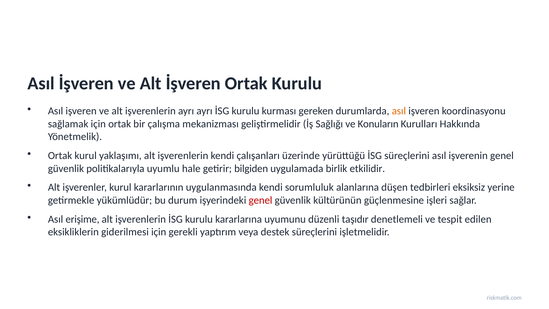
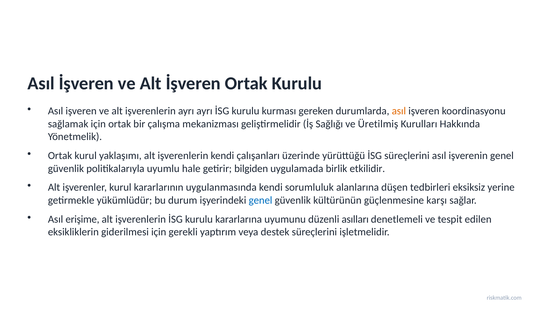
Konuların: Konuların -> Üretilmiş
genel at (261, 200) colour: red -> blue
işleri: işleri -> karşı
taşıdır: taşıdır -> asılları
